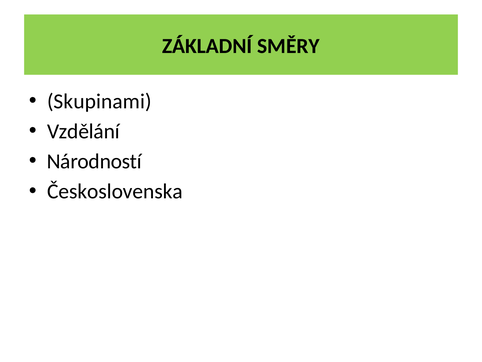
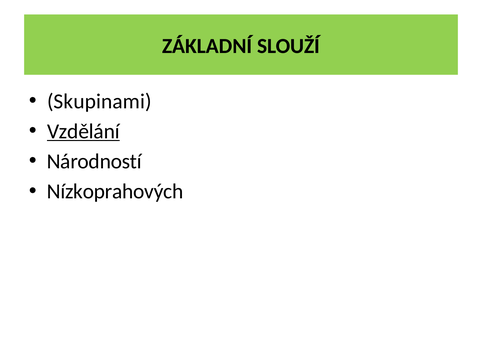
SMĚRY: SMĚRY -> SLOUŽÍ
Vzdělání underline: none -> present
Československa: Československa -> Nízkoprahových
